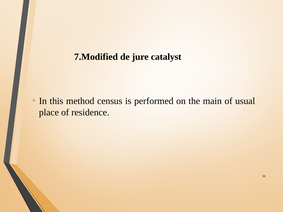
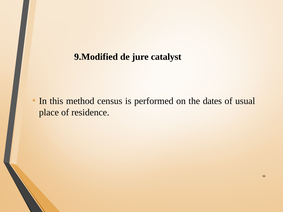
7.Modified: 7.Modified -> 9.Modified
main: main -> dates
